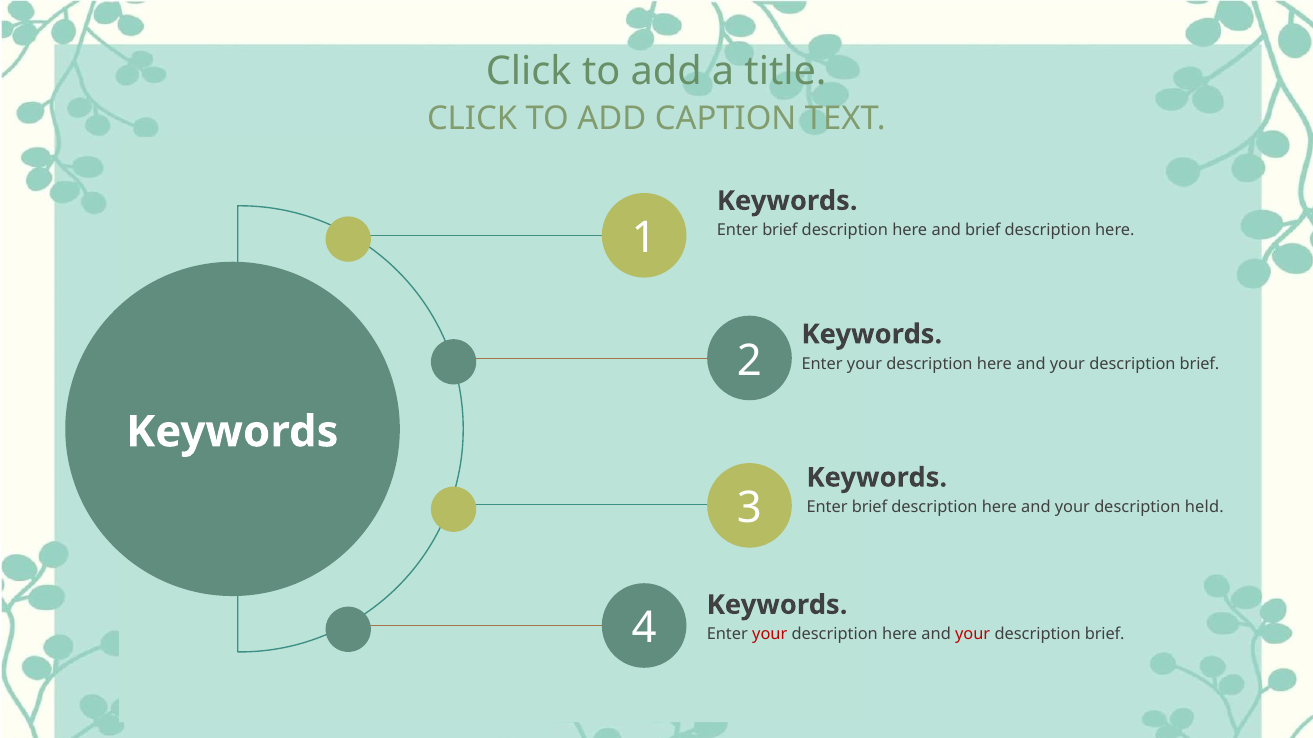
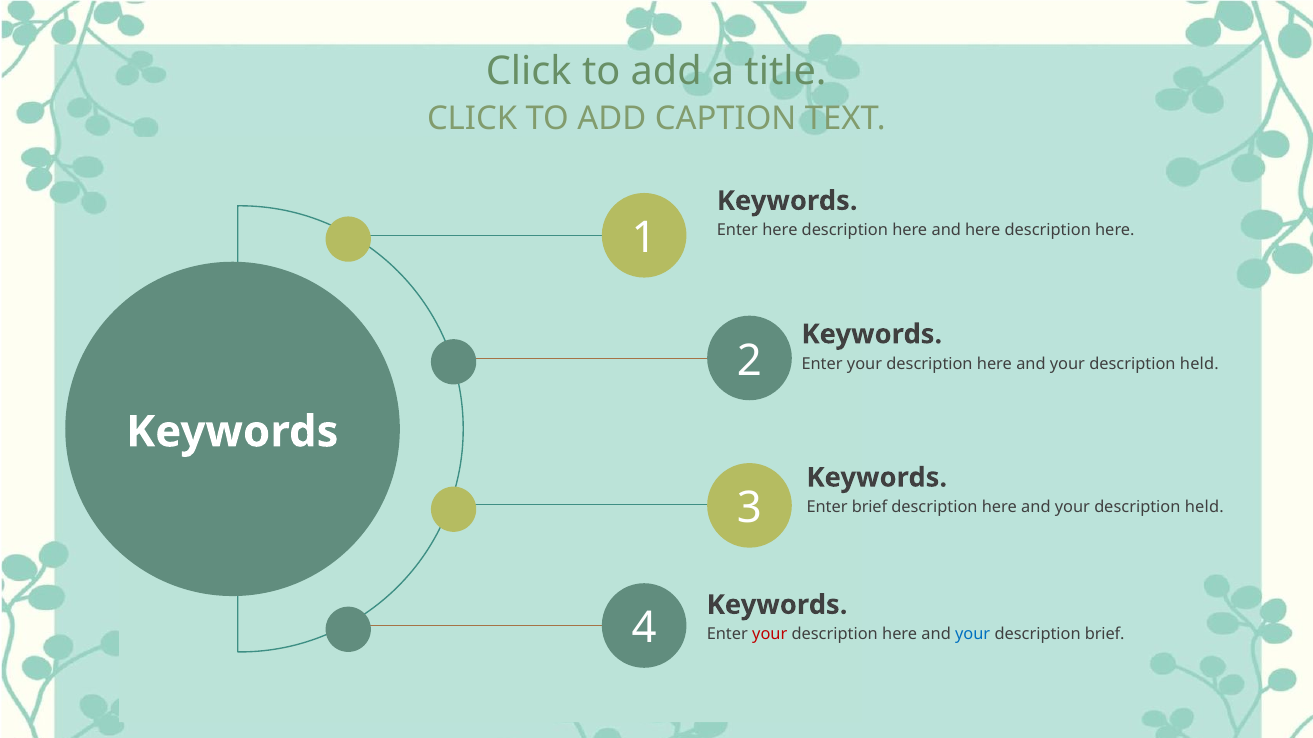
brief at (780, 231): brief -> here
and brief: brief -> here
brief at (1200, 364): brief -> held
your at (973, 635) colour: red -> blue
